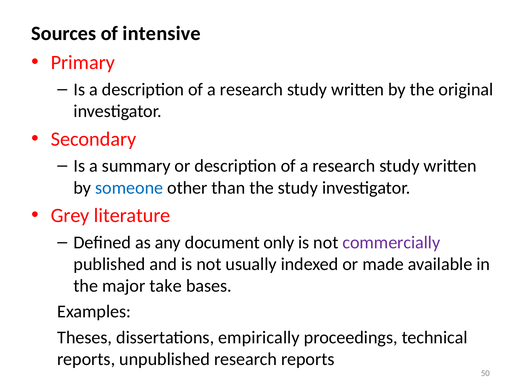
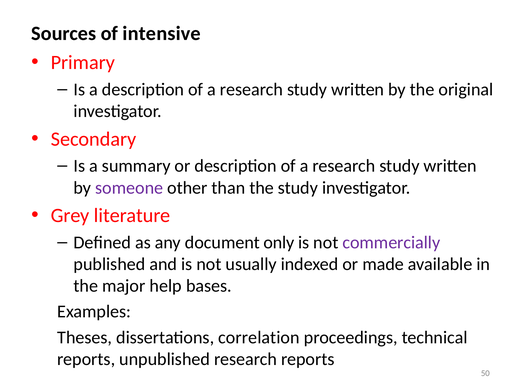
someone colour: blue -> purple
take: take -> help
empirically: empirically -> correlation
